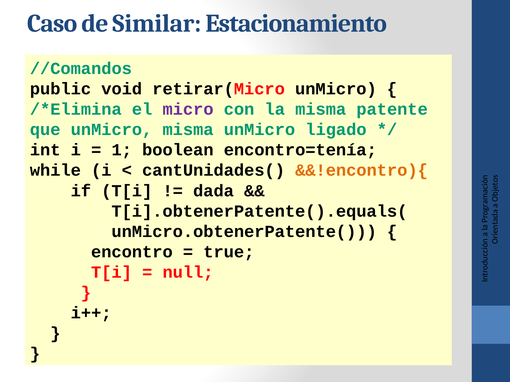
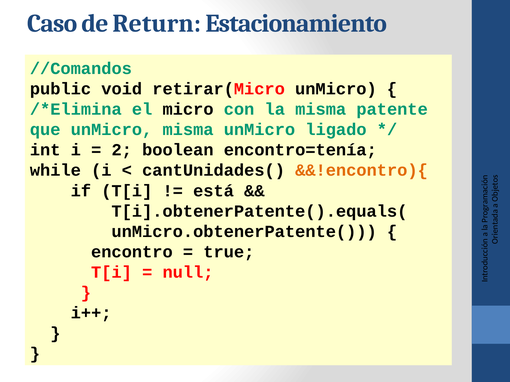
Similar: Similar -> Return
micro colour: purple -> black
1: 1 -> 2
dada: dada -> está
